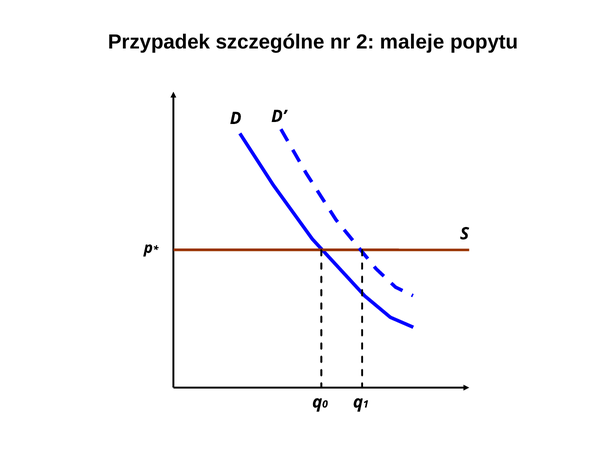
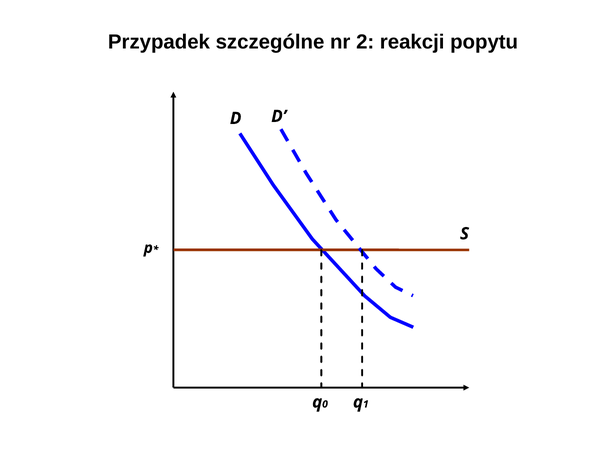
maleje: maleje -> reakcji
